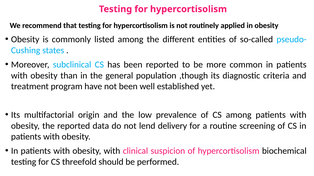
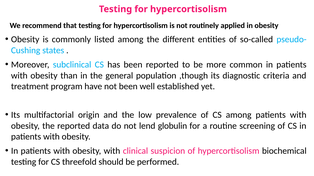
delivery: delivery -> globulin
